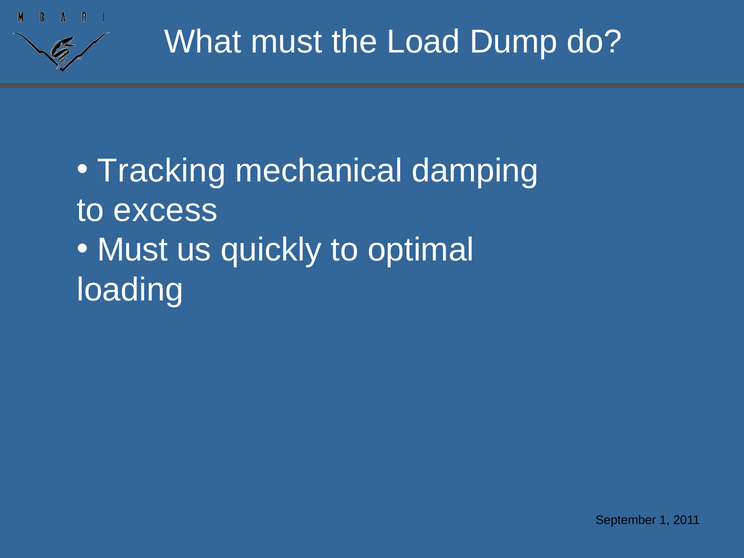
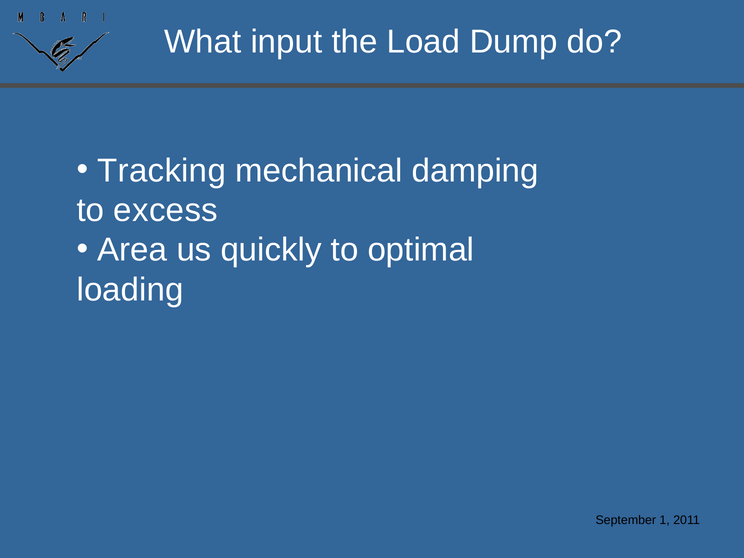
What must: must -> input
Must at (133, 250): Must -> Area
